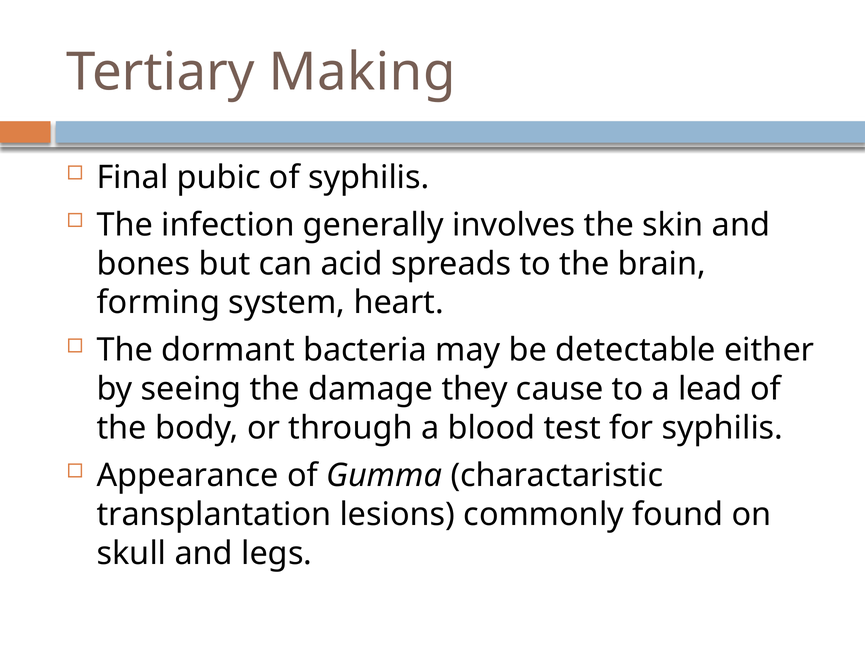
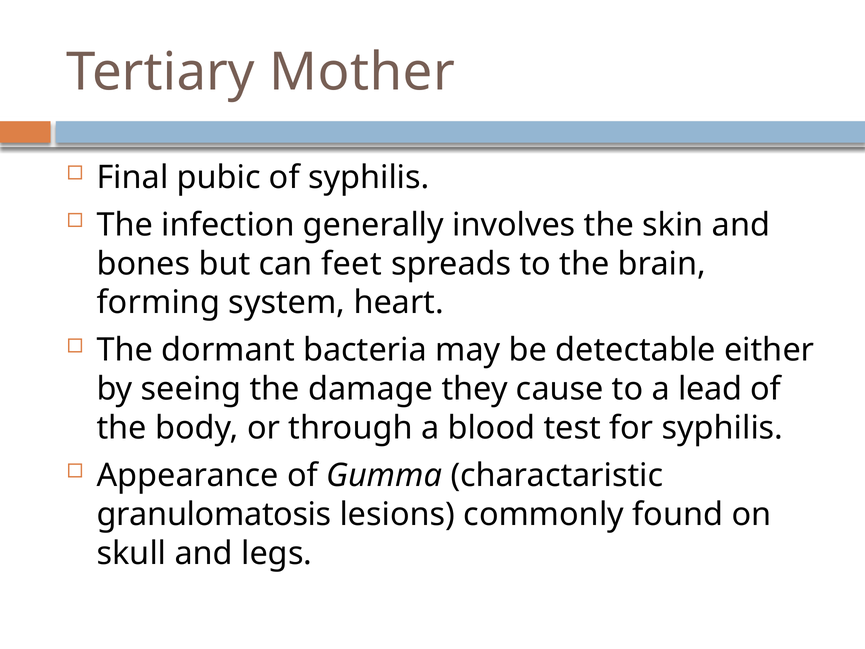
Making: Making -> Mother
acid: acid -> feet
transplantation: transplantation -> granulomatosis
